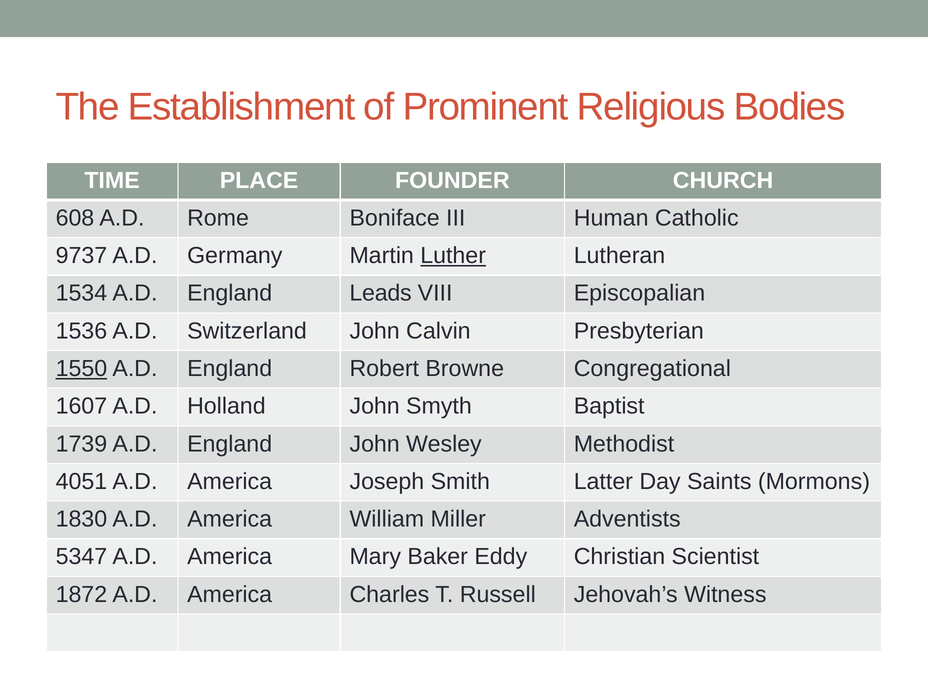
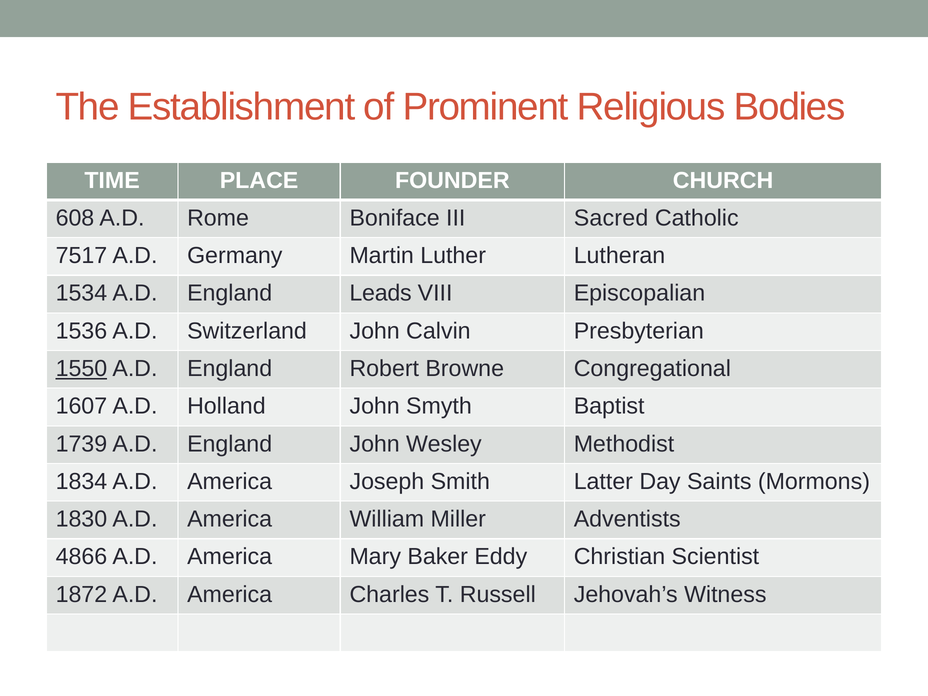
Human: Human -> Sacred
9737: 9737 -> 7517
Luther underline: present -> none
4051: 4051 -> 1834
5347: 5347 -> 4866
